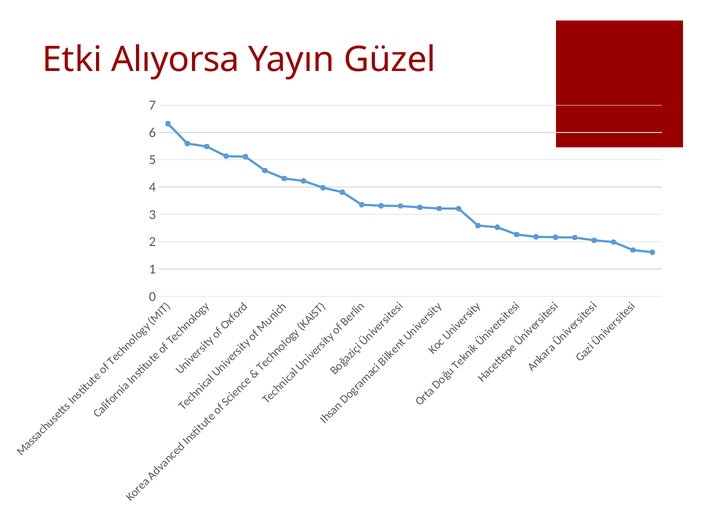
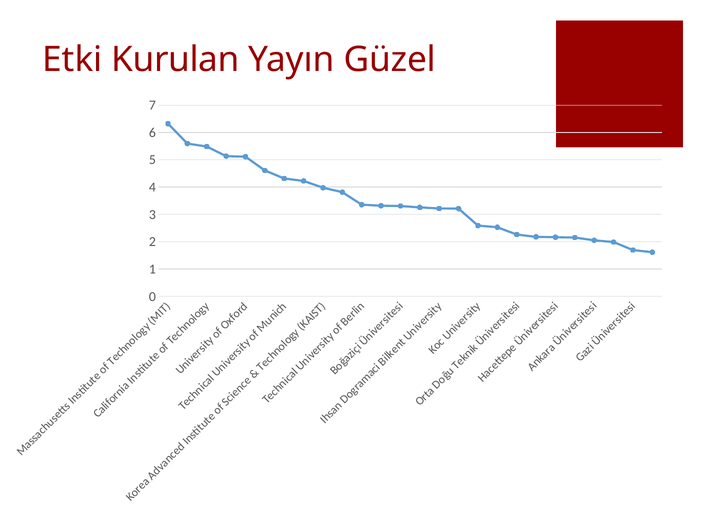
Alıyorsa: Alıyorsa -> Kurulan
